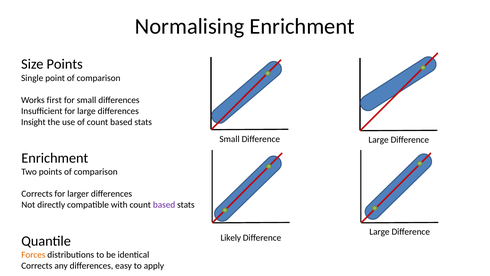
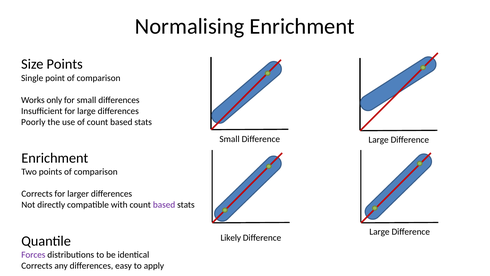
first: first -> only
Insight: Insight -> Poorly
Forces colour: orange -> purple
